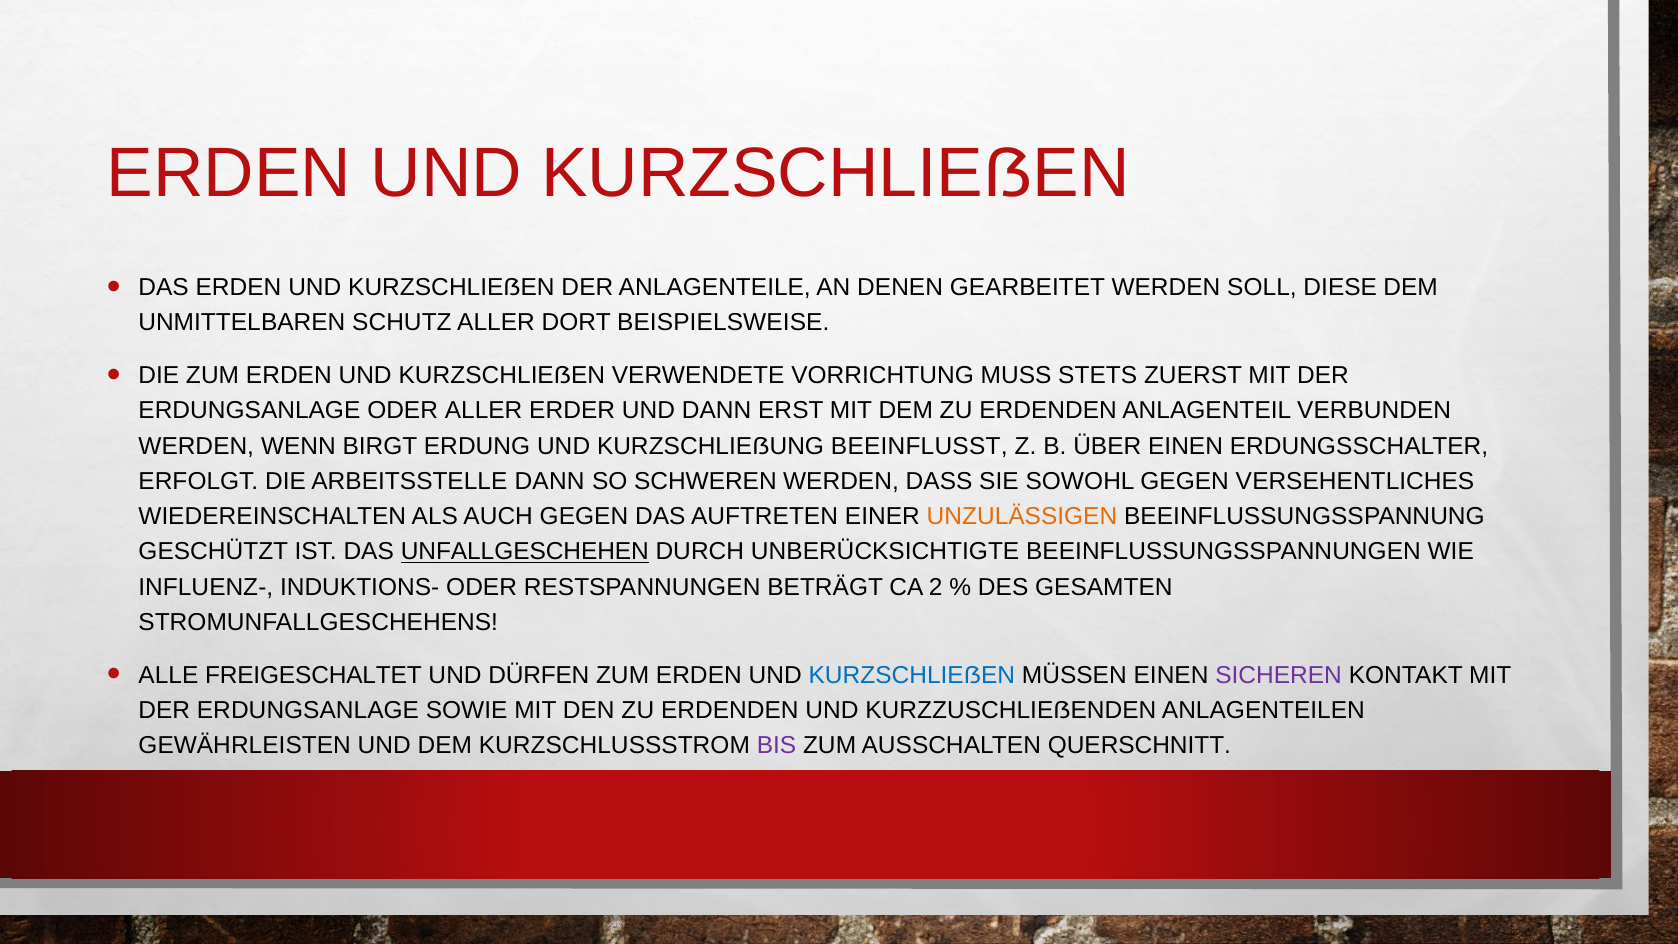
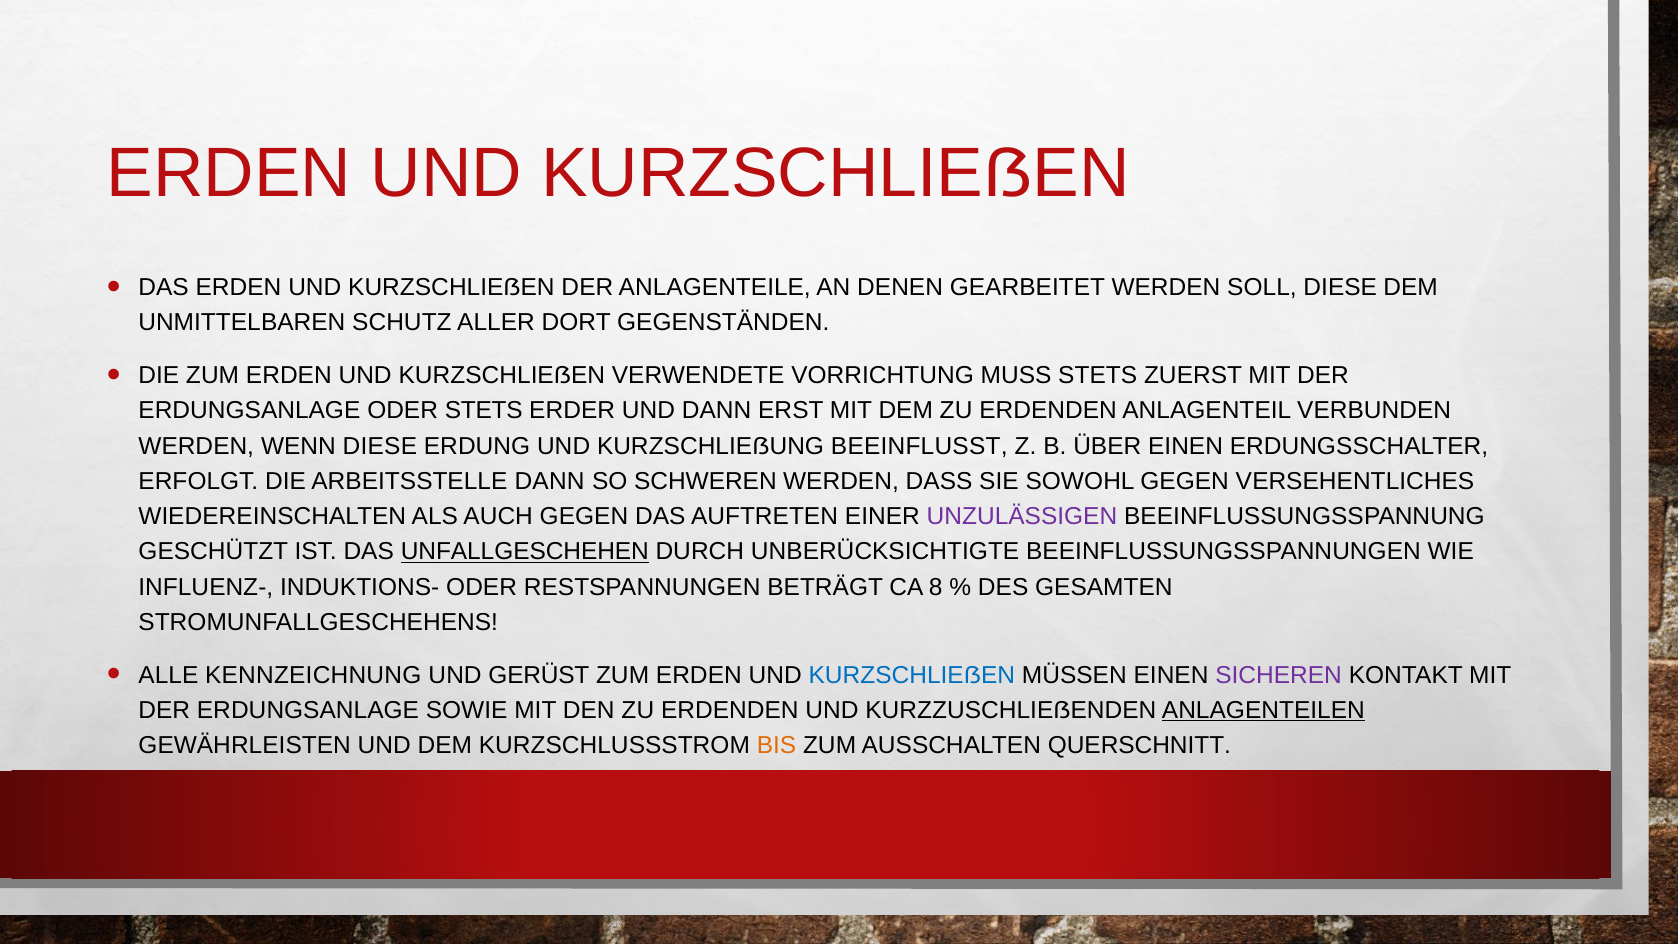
BEISPIELSWEISE: BEISPIELSWEISE -> GEGENSTÄNDEN
ODER ALLER: ALLER -> STETS
WENN BIRGT: BIRGT -> DIESE
UNZULÄSSIGEN colour: orange -> purple
2: 2 -> 8
FREIGESCHALTET: FREIGESCHALTET -> KENNZEICHNUNG
DÜRFEN: DÜRFEN -> GERÜST
ANLAGENTEILEN underline: none -> present
BIS colour: purple -> orange
